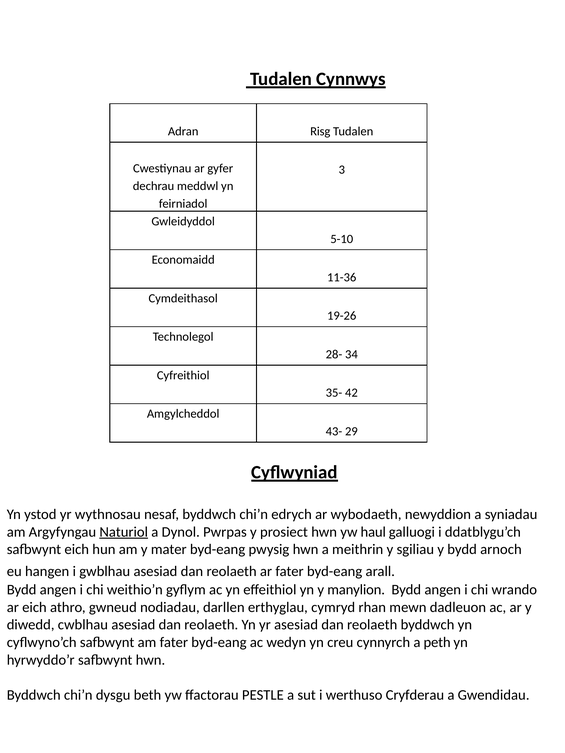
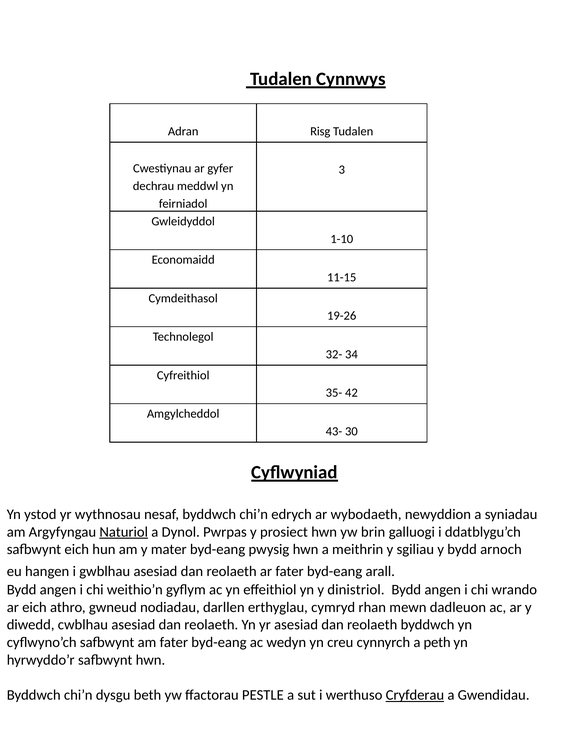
5-10: 5-10 -> 1-10
11-36: 11-36 -> 11-15
28-: 28- -> 32-
29: 29 -> 30
haul: haul -> brin
manylion: manylion -> dinistriol
Cryfderau underline: none -> present
